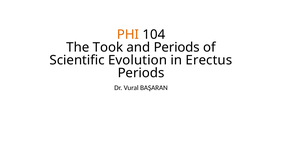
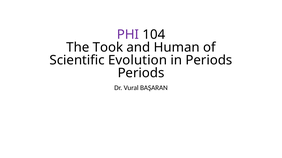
PHI colour: orange -> purple
and Periods: Periods -> Human
in Erectus: Erectus -> Periods
